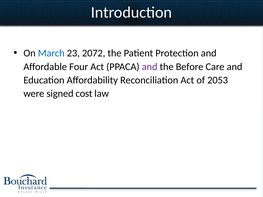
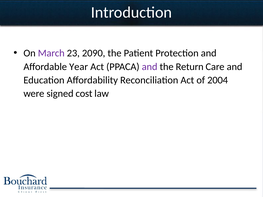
March colour: blue -> purple
2072: 2072 -> 2090
Four: Four -> Year
Before: Before -> Return
2053: 2053 -> 2004
